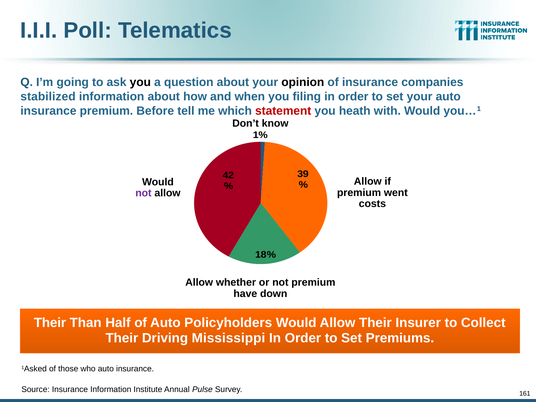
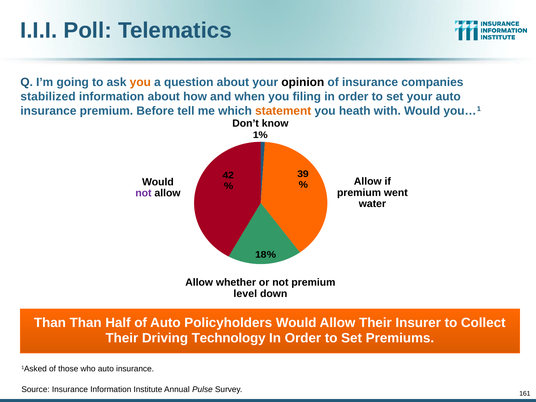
you at (140, 82) colour: black -> orange
statement colour: red -> orange
costs: costs -> water
have: have -> level
Their at (50, 323): Their -> Than
Mississippi: Mississippi -> Technology
